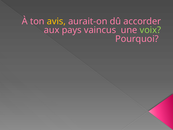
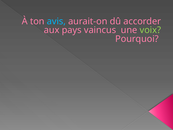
avis colour: yellow -> light blue
